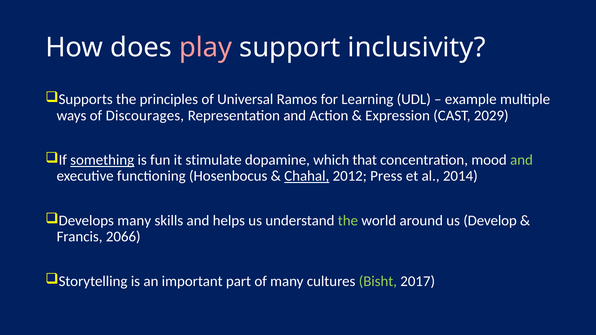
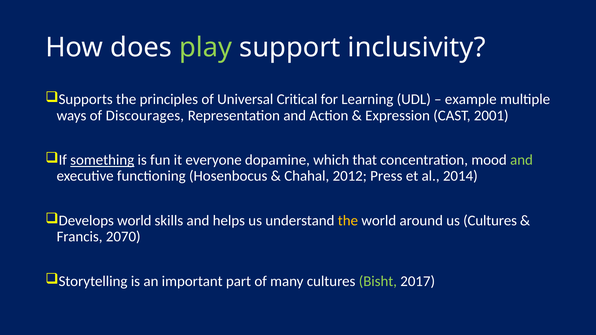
play colour: pink -> light green
Ramos: Ramos -> Critical
2029: 2029 -> 2001
stimulate: stimulate -> everyone
Chahal underline: present -> none
Develops many: many -> world
the at (348, 221) colour: light green -> yellow
us Develop: Develop -> Cultures
2066: 2066 -> 2070
